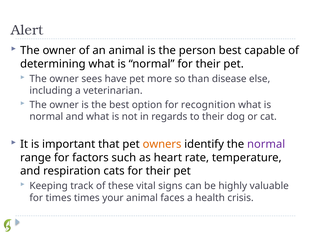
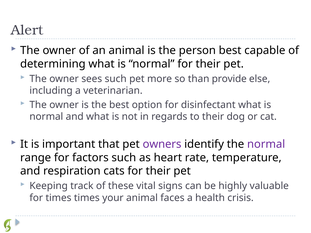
sees have: have -> such
disease: disease -> provide
recognition: recognition -> disinfectant
owners colour: orange -> purple
